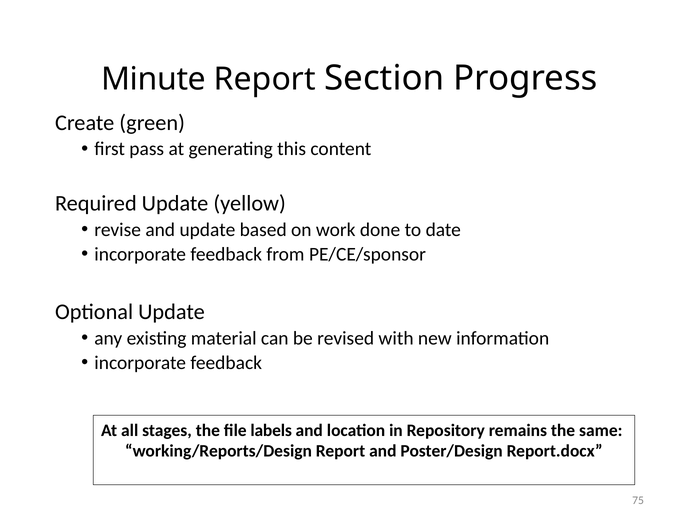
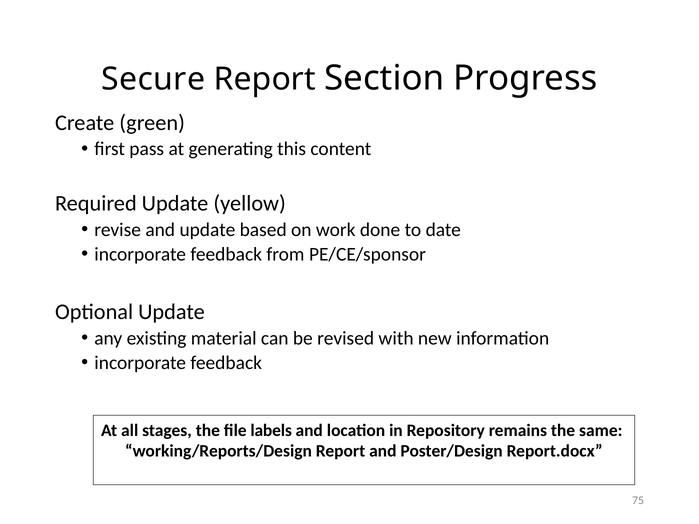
Minute: Minute -> Secure
